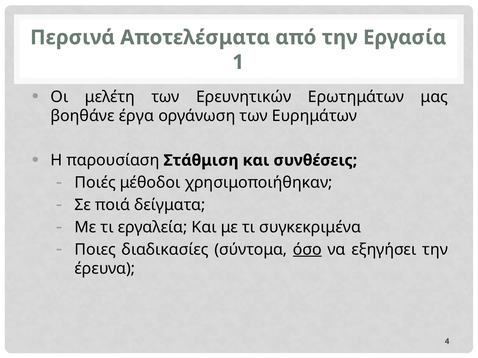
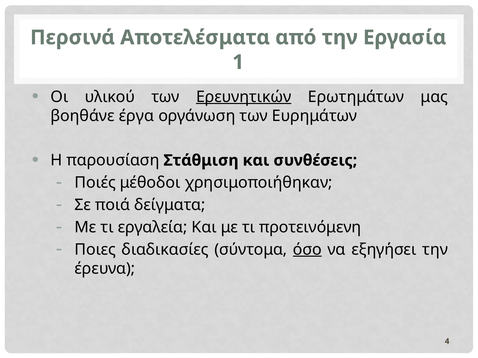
μελέτη: μελέτη -> υλικού
Ερευνητικών underline: none -> present
συγκεκριμένα: συγκεκριμένα -> προτεινόμενη
